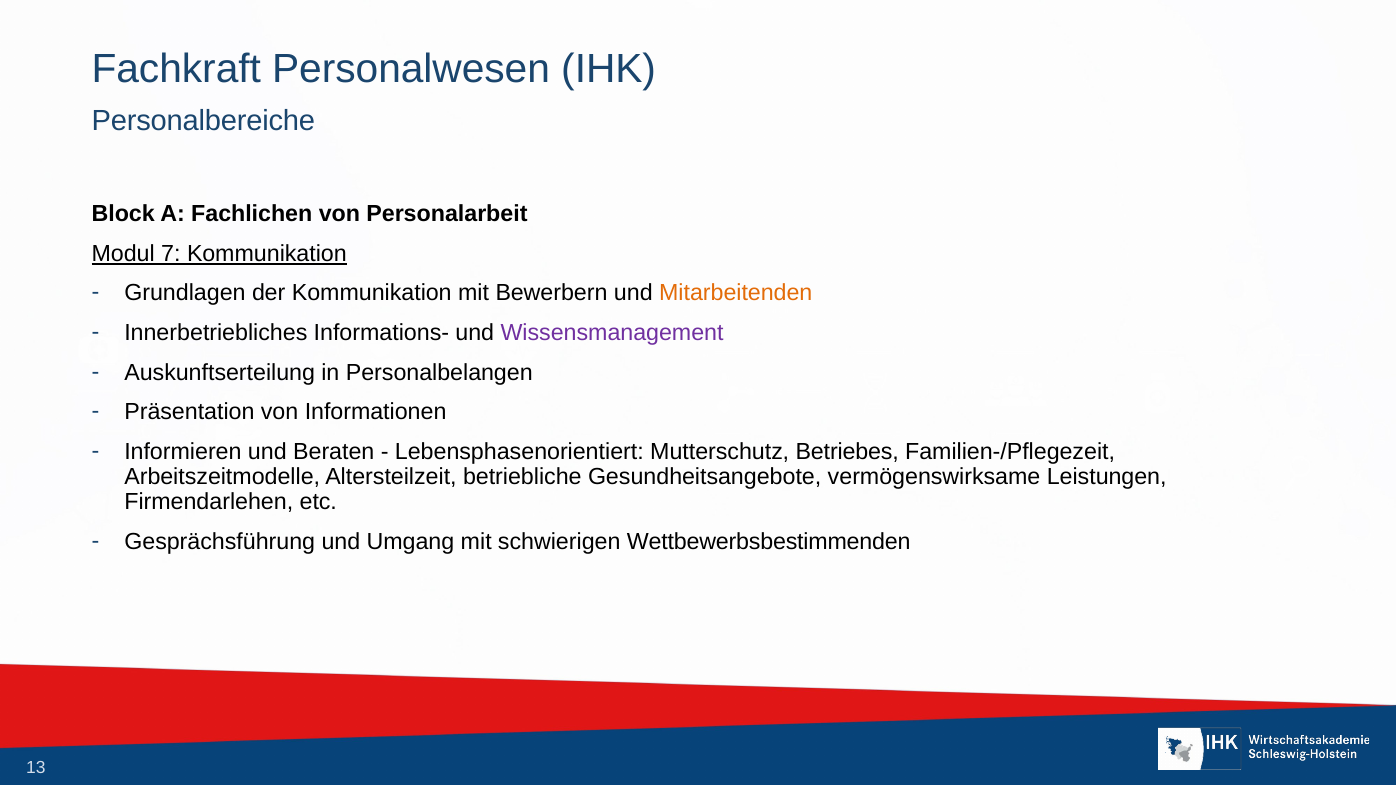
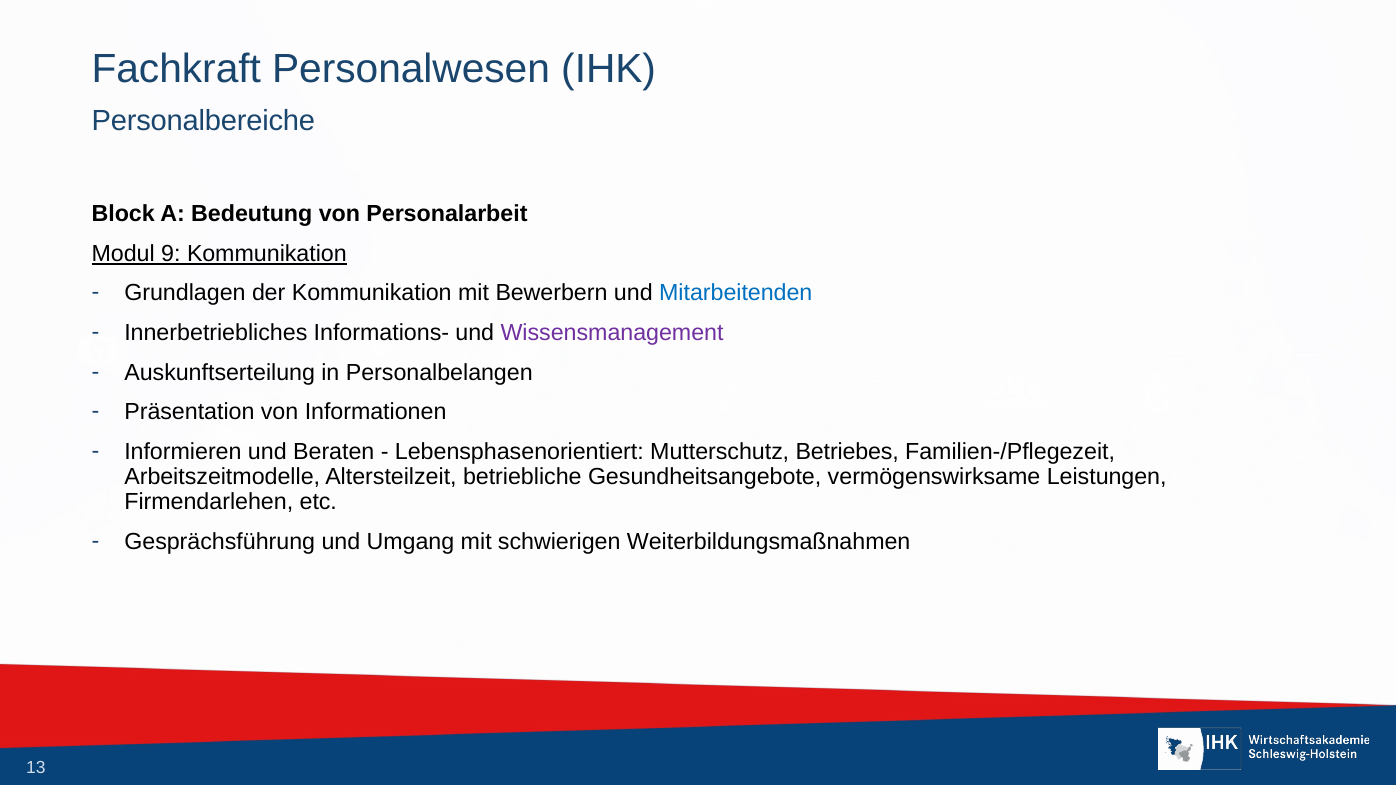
Fachlichen: Fachlichen -> Bedeutung
7: 7 -> 9
Mitarbeitenden colour: orange -> blue
Wettbewerbsbestimmenden: Wettbewerbsbestimmenden -> Weiterbildungsmaßnahmen
